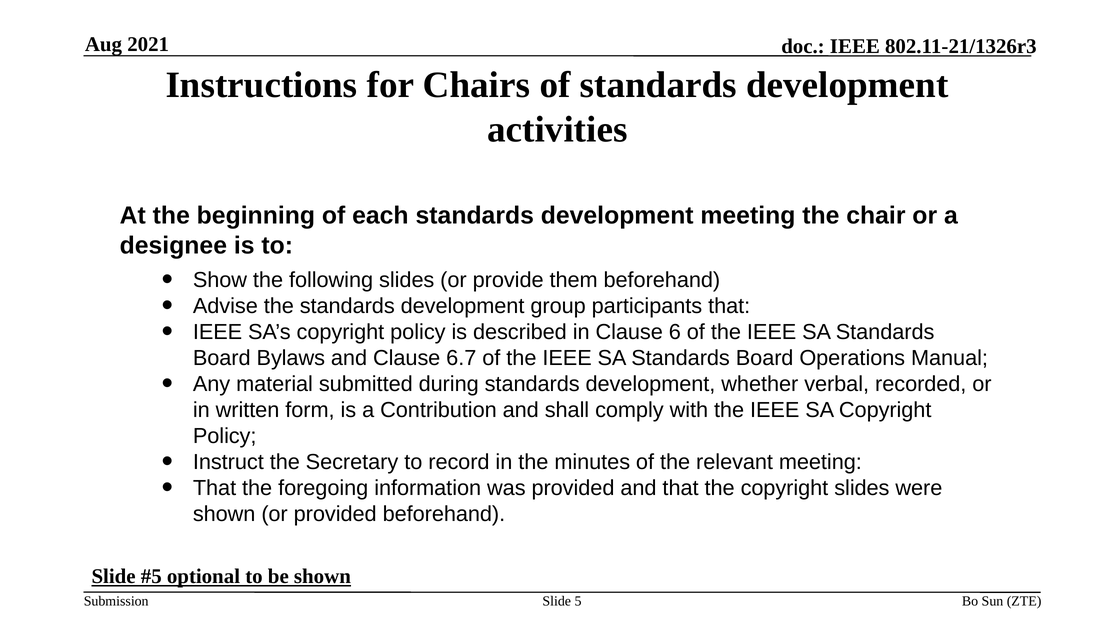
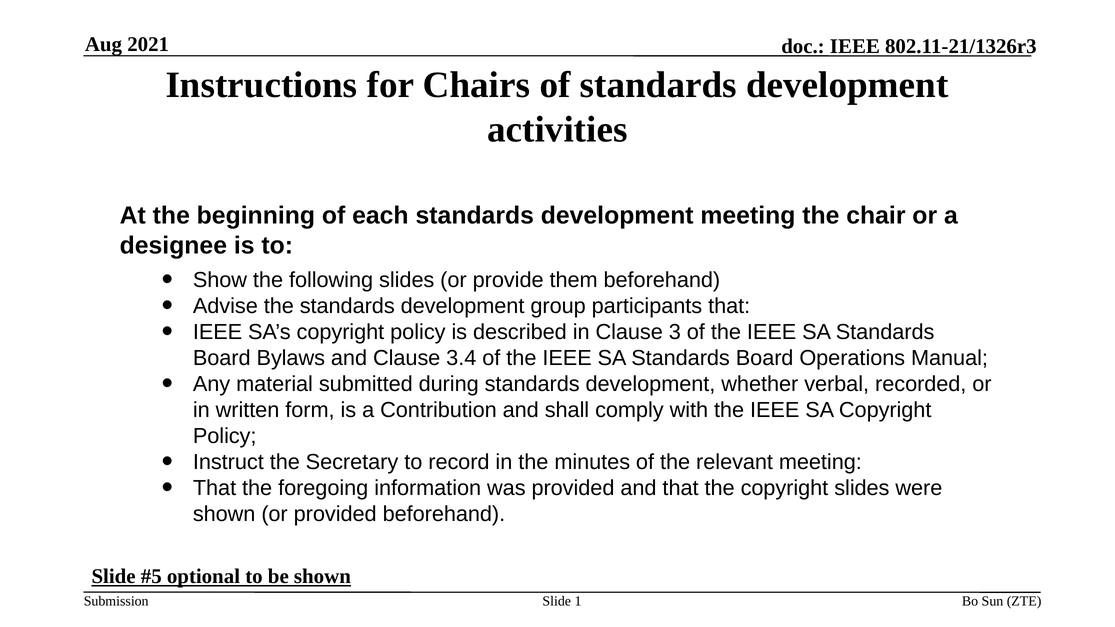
6: 6 -> 3
6.7: 6.7 -> 3.4
5: 5 -> 1
